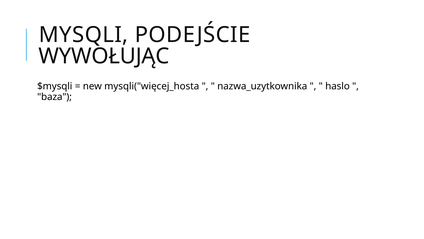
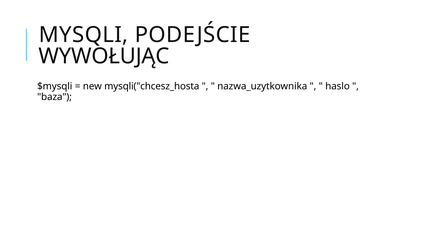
mysqli("więcej_hosta: mysqli("więcej_hosta -> mysqli("chcesz_hosta
